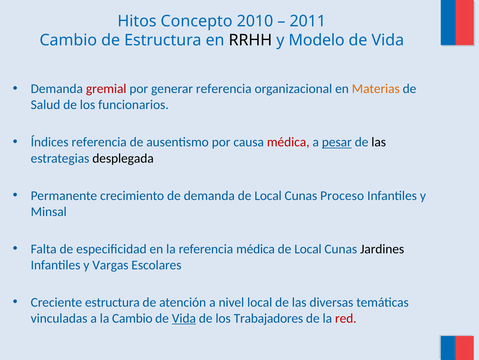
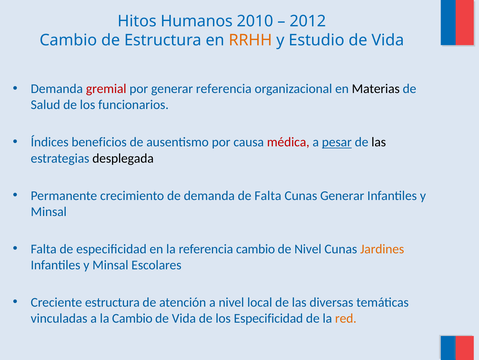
Concepto: Concepto -> Humanos
2011: 2011 -> 2012
RRHH colour: black -> orange
Modelo: Modelo -> Estudio
Materias colour: orange -> black
Índices referencia: referencia -> beneficios
demanda de Local: Local -> Falta
Cunas Proceso: Proceso -> Generar
referencia médica: médica -> cambio
Local at (308, 248): Local -> Nivel
Jardines colour: black -> orange
Vargas at (110, 264): Vargas -> Minsal
Vida at (184, 318) underline: present -> none
los Trabajadores: Trabajadores -> Especificidad
red colour: red -> orange
